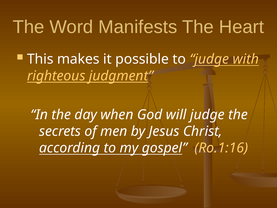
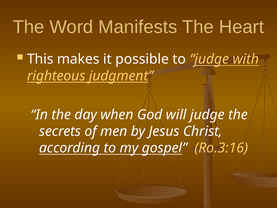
Ro.1:16: Ro.1:16 -> Ro.3:16
